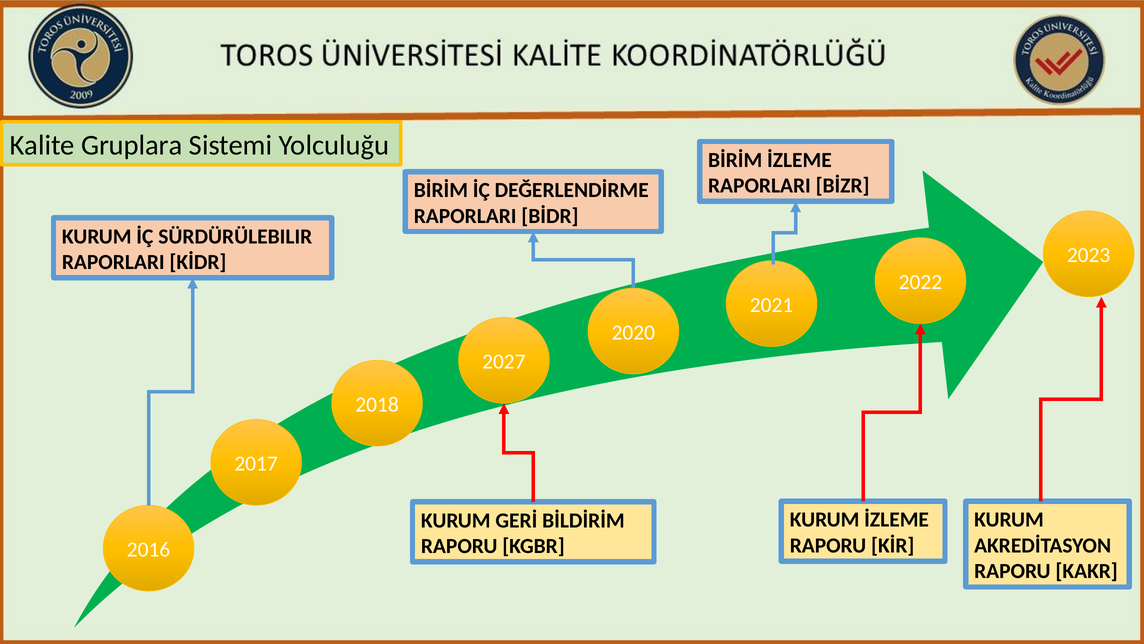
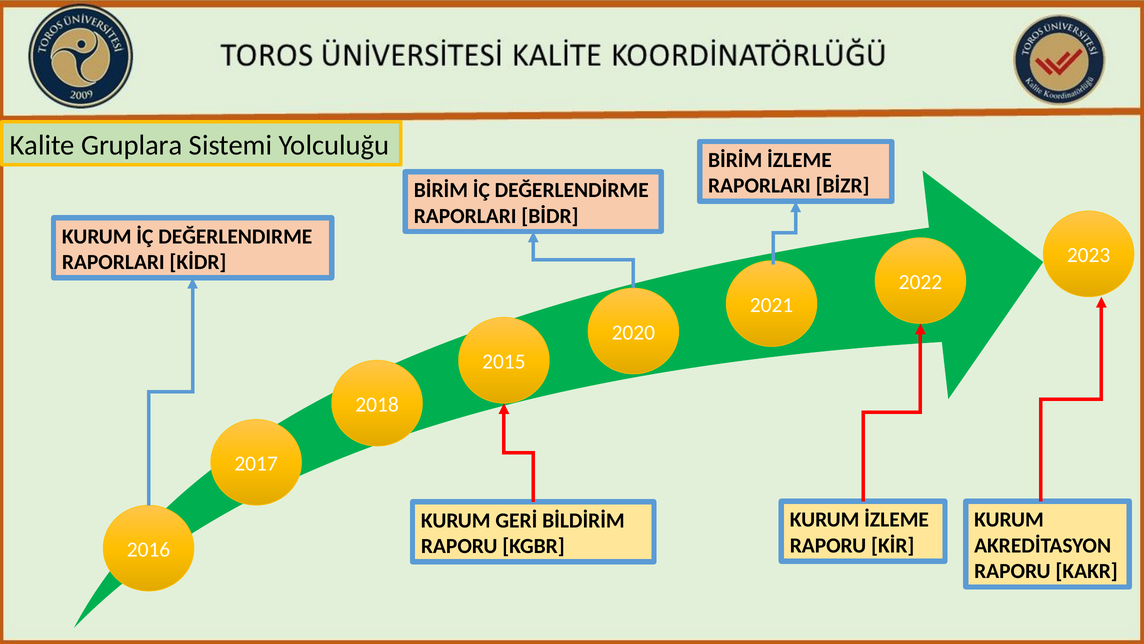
SÜRDÜRÜLEBILIR: SÜRDÜRÜLEBILIR -> DEĞERLENDIRME
2027: 2027 -> 2015
